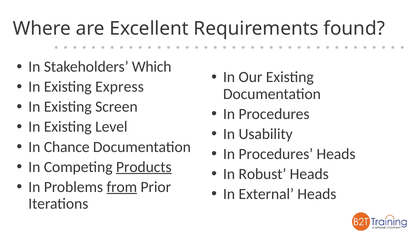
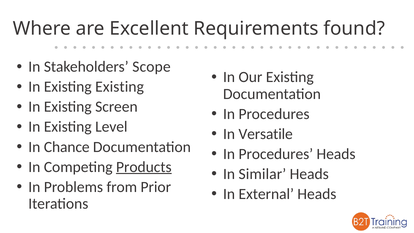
Which: Which -> Scope
Existing Express: Express -> Existing
Usability: Usability -> Versatile
Robust: Robust -> Similar
from underline: present -> none
